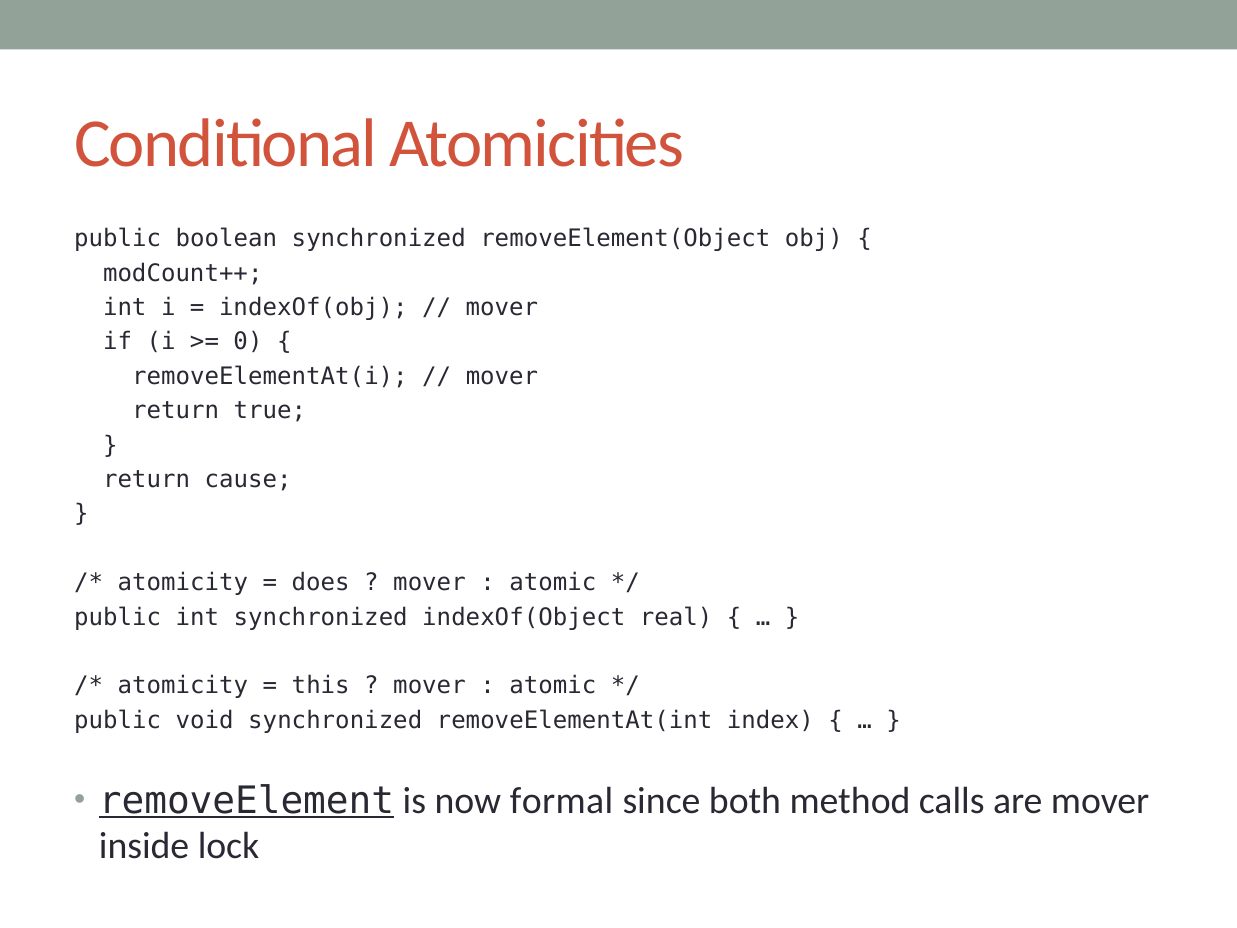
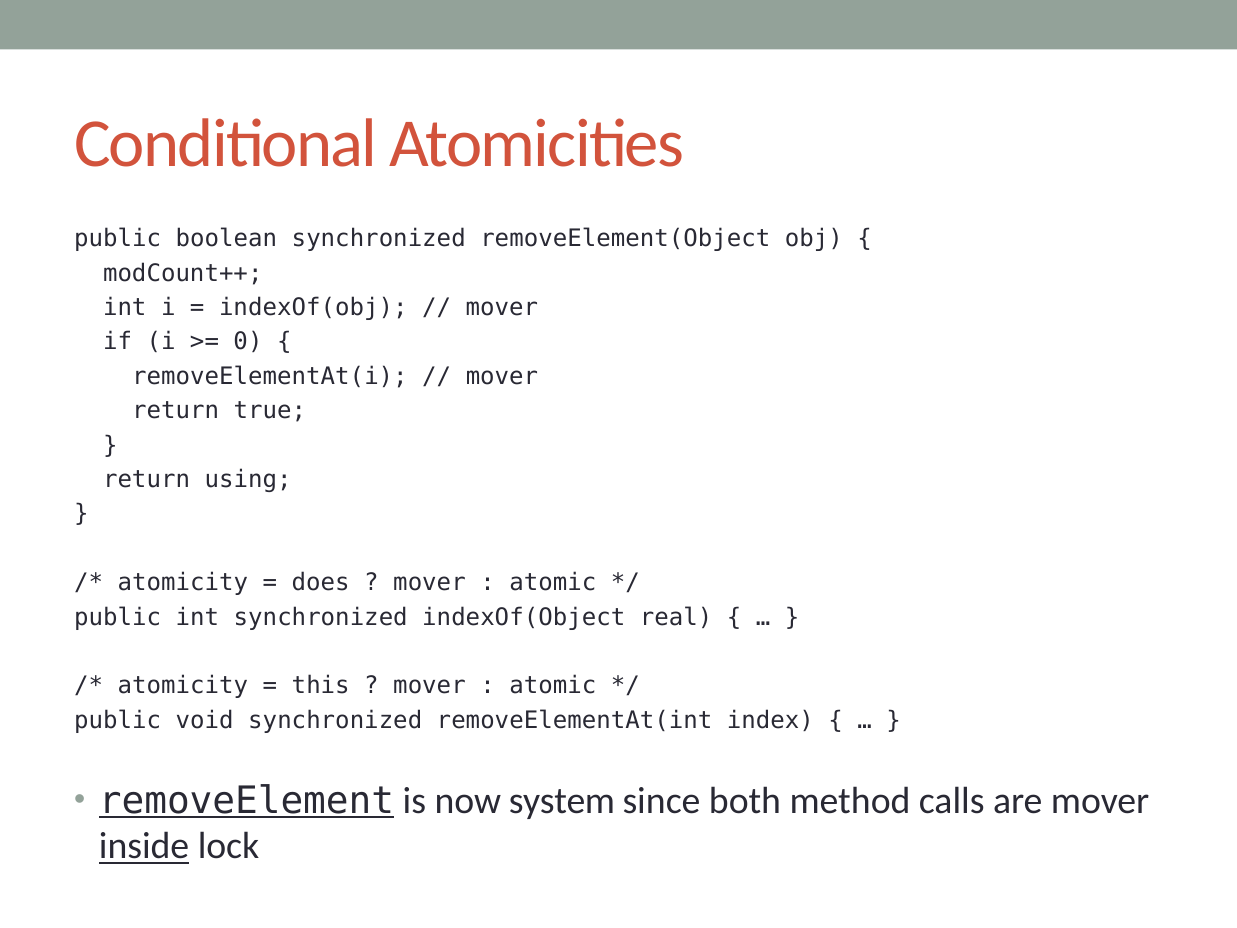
cause: cause -> using
formal: formal -> system
inside underline: none -> present
